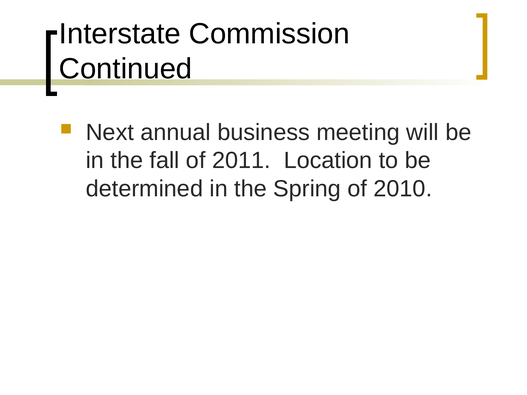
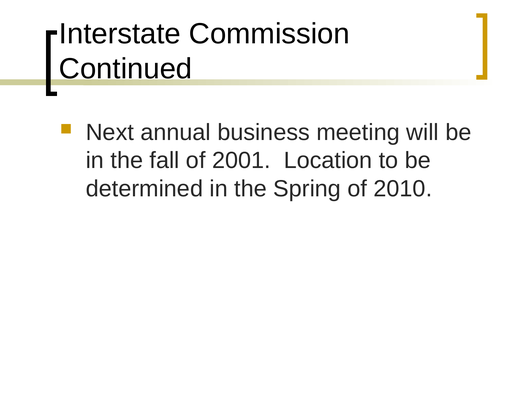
2011: 2011 -> 2001
